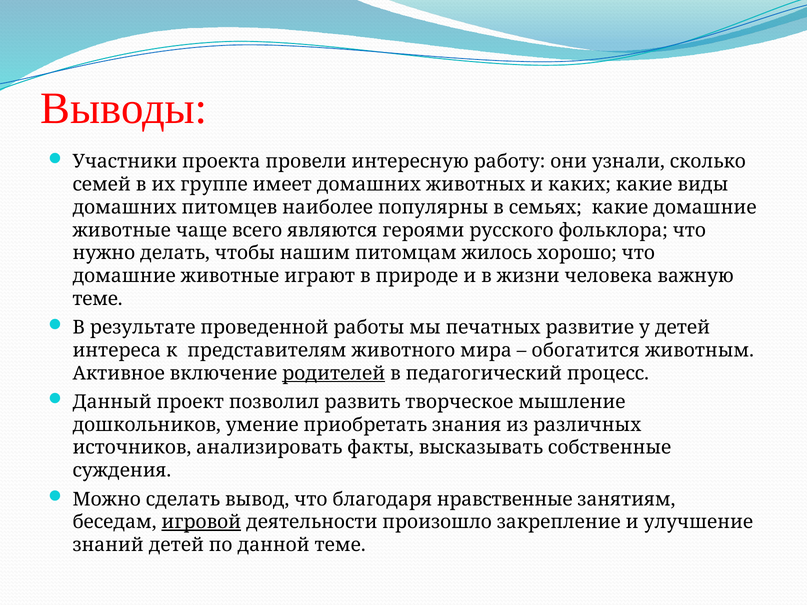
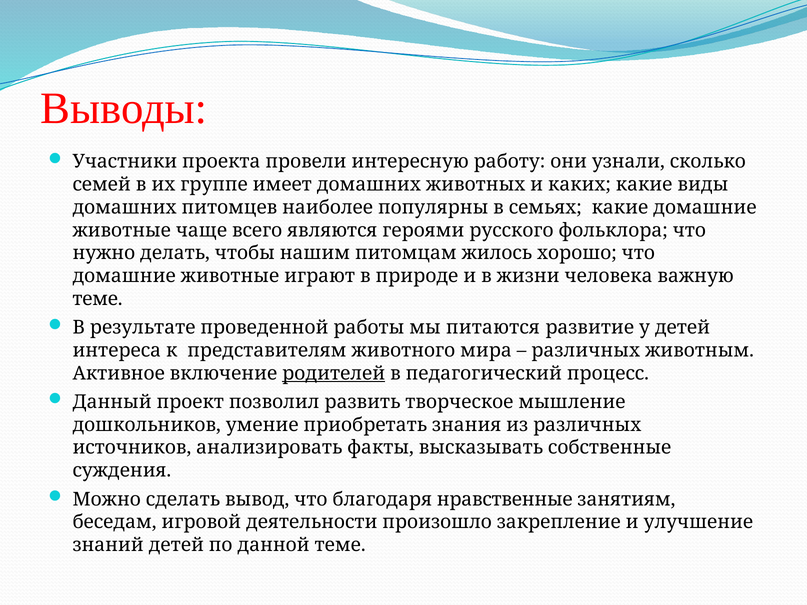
печатных: печатных -> питаются
обогатится at (586, 351): обогатится -> различных
игровой underline: present -> none
